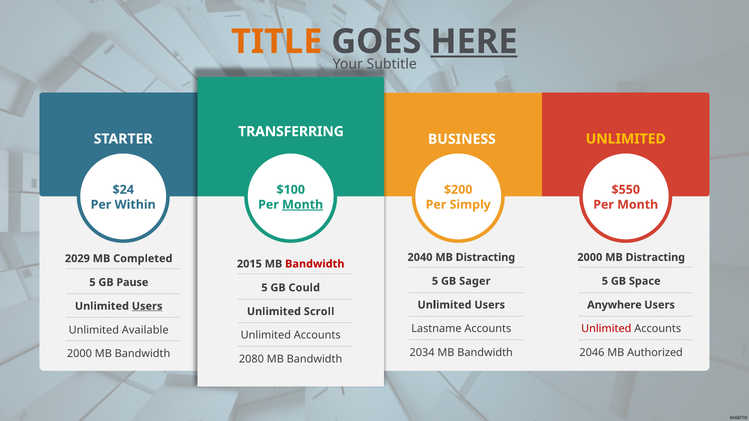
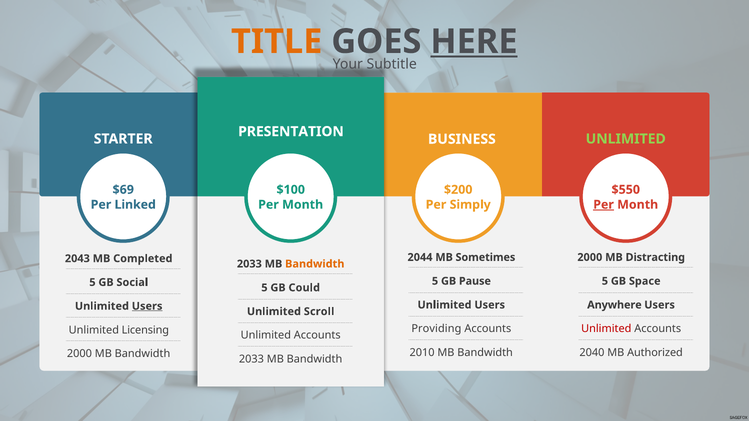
TRANSFERRING: TRANSFERRING -> PRESENTATION
UNLIMITED at (626, 139) colour: yellow -> light green
$24: $24 -> $69
Within: Within -> Linked
Month at (303, 205) underline: present -> none
Per at (604, 205) underline: none -> present
2040: 2040 -> 2044
Distracting at (485, 257): Distracting -> Sometimes
2029: 2029 -> 2043
2015 at (249, 264): 2015 -> 2033
Bandwidth at (315, 264) colour: red -> orange
Sager: Sager -> Pause
Pause: Pause -> Social
Lastname: Lastname -> Providing
Available: Available -> Licensing
2034: 2034 -> 2010
2046: 2046 -> 2040
2080 at (251, 359): 2080 -> 2033
